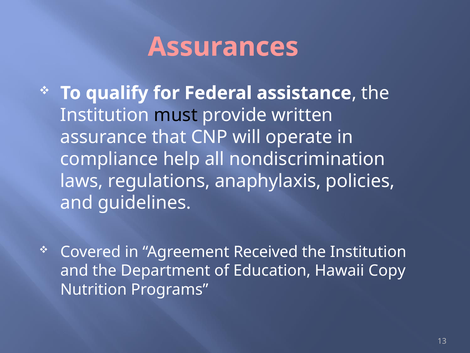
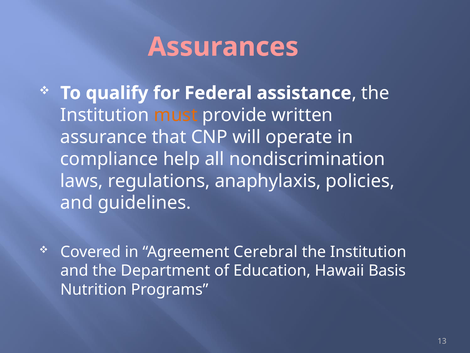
must colour: black -> orange
Received: Received -> Cerebral
Copy: Copy -> Basis
